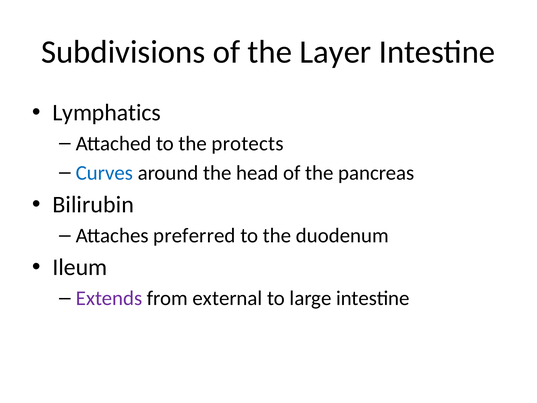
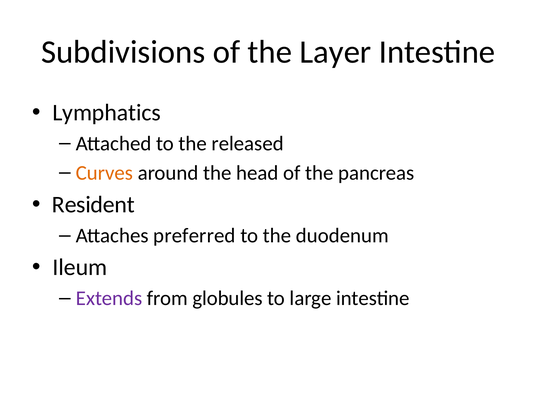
protects: protects -> released
Curves colour: blue -> orange
Bilirubin: Bilirubin -> Resident
external: external -> globules
